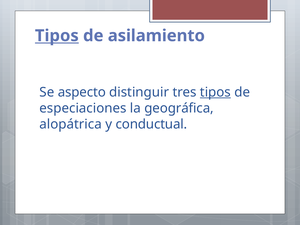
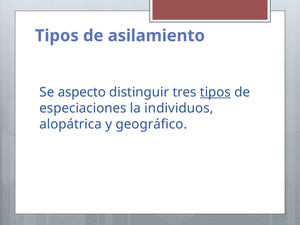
Tipos at (57, 36) underline: present -> none
geográfica: geográfica -> individuos
conductual: conductual -> geográfico
